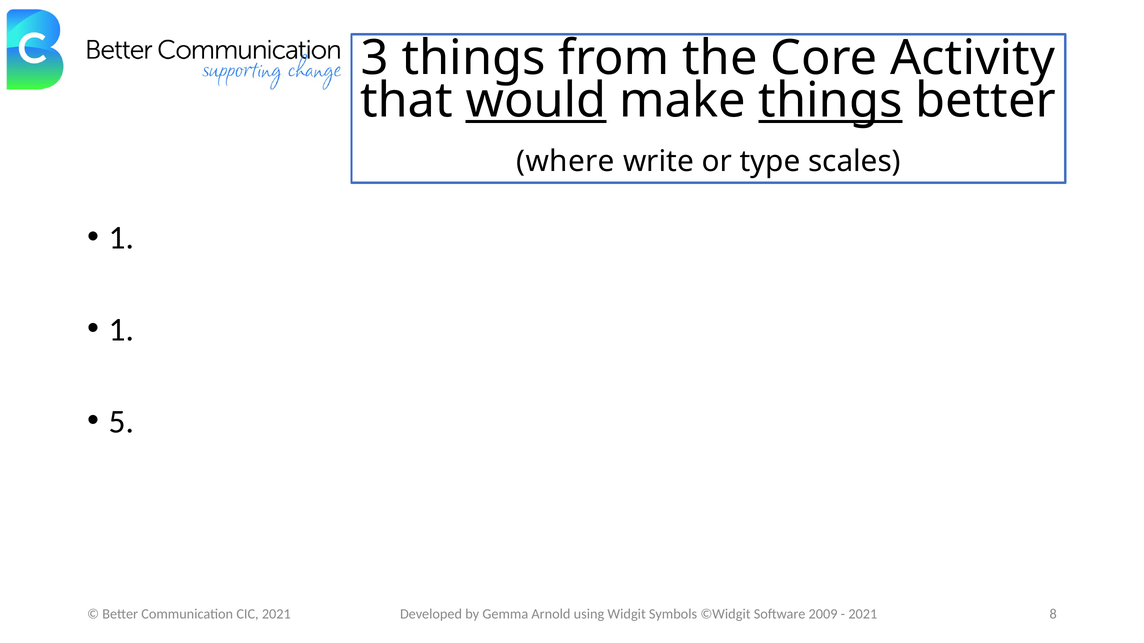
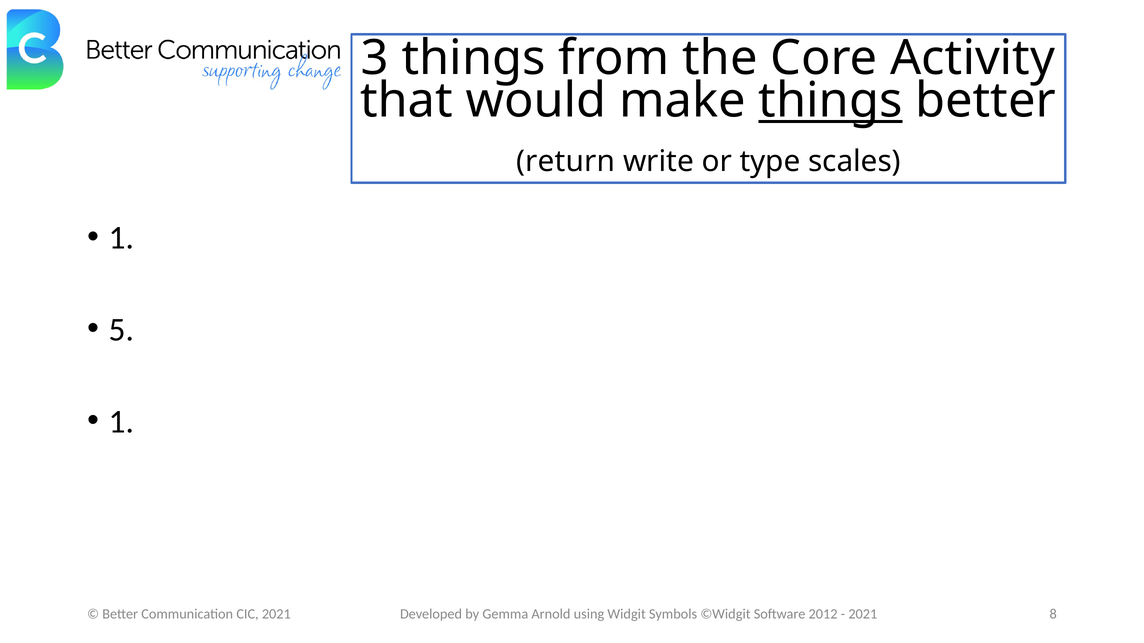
would underline: present -> none
where: where -> return
1 at (121, 330): 1 -> 5
5 at (121, 422): 5 -> 1
2009: 2009 -> 2012
